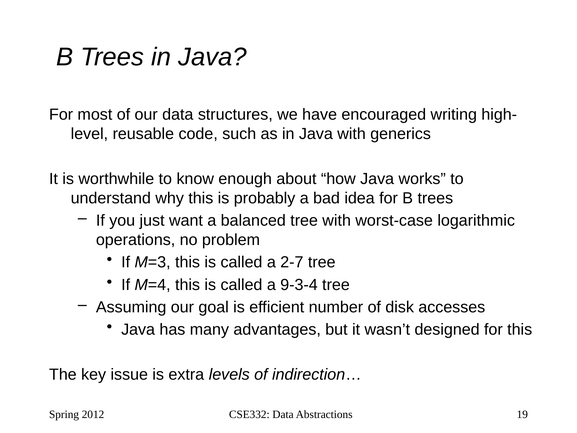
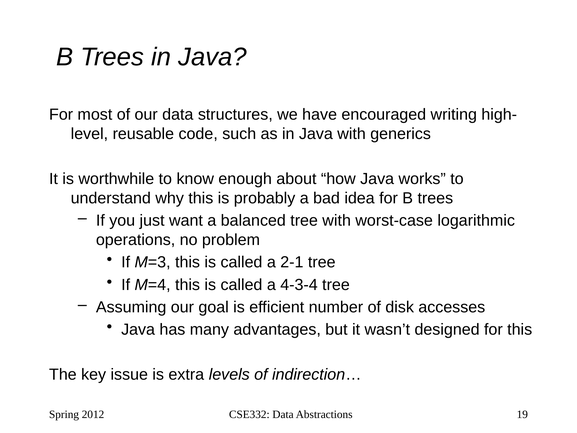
2-7: 2-7 -> 2-1
9-3-4: 9-3-4 -> 4-3-4
